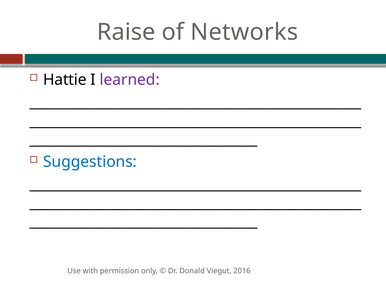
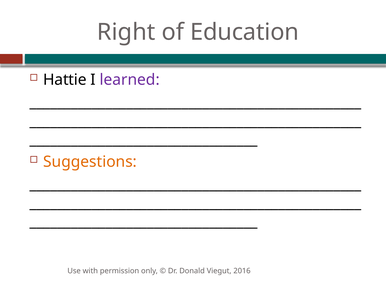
Raise: Raise -> Right
Networks: Networks -> Education
Suggestions colour: blue -> orange
